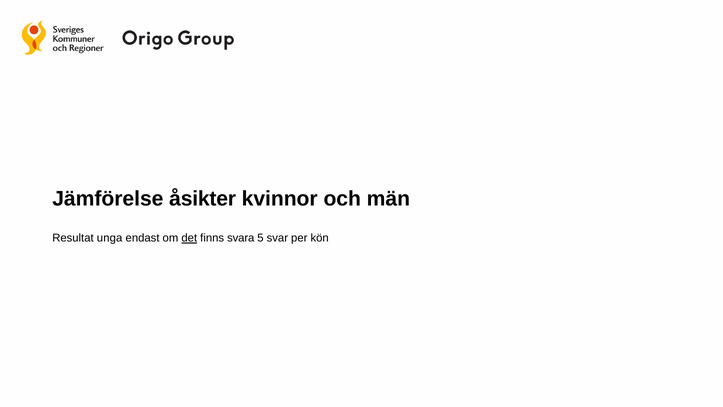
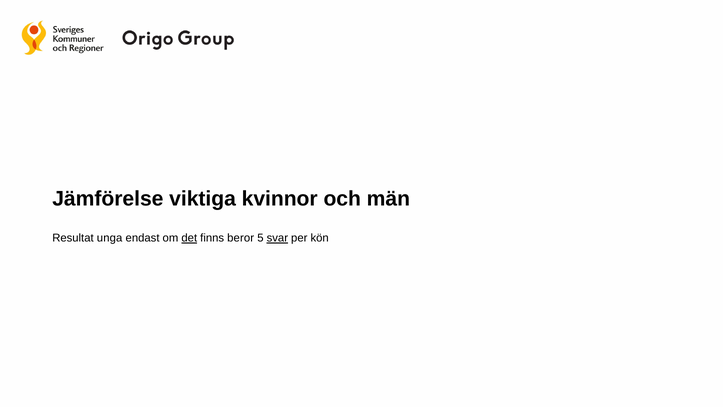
åsikter: åsikter -> viktiga
svara: svara -> beror
svar underline: none -> present
